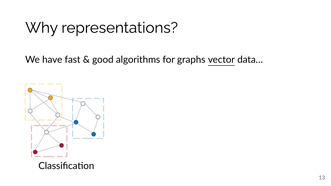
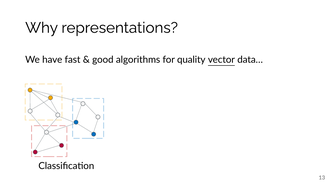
graphs: graphs -> quality
